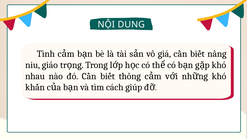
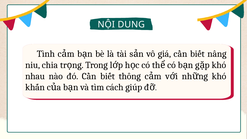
giáo: giáo -> chia
